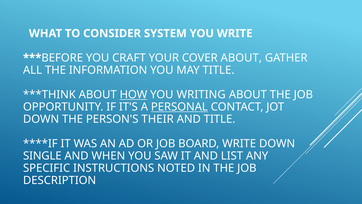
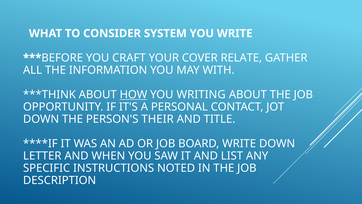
COVER ABOUT: ABOUT -> RELATE
MAY TITLE: TITLE -> WITH
PERSONAL underline: present -> none
SINGLE: SINGLE -> LETTER
